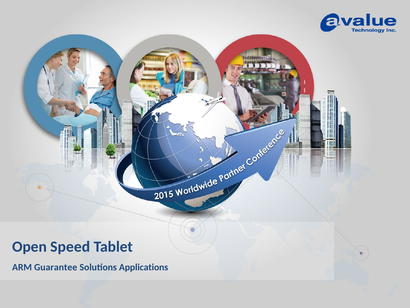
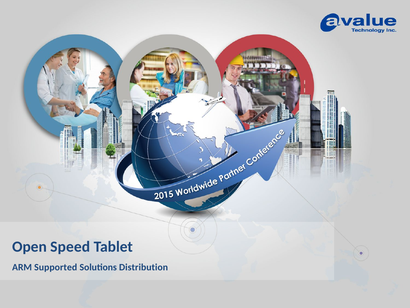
Guarantee: Guarantee -> Supported
Applications: Applications -> Distribution
